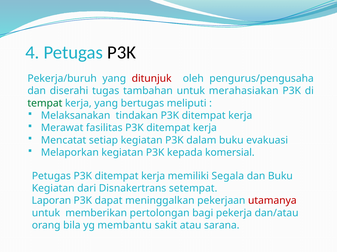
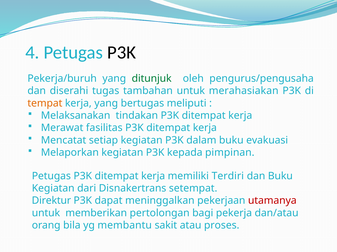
ditunjuk colour: red -> green
tempat colour: green -> orange
komersial: komersial -> pimpinan
Segala: Segala -> Terdiri
Laporan: Laporan -> Direktur
sarana: sarana -> proses
